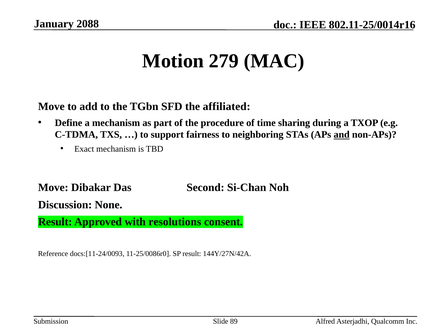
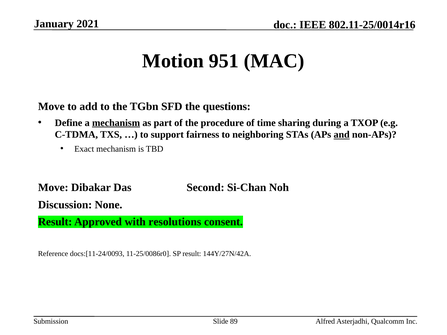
2088: 2088 -> 2021
279: 279 -> 951
affiliated: affiliated -> questions
mechanism at (116, 123) underline: none -> present
